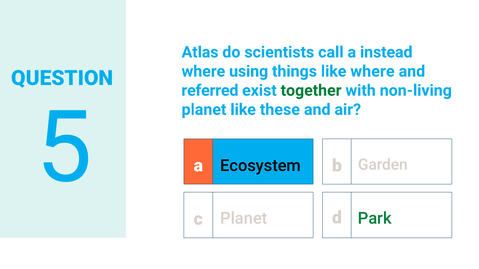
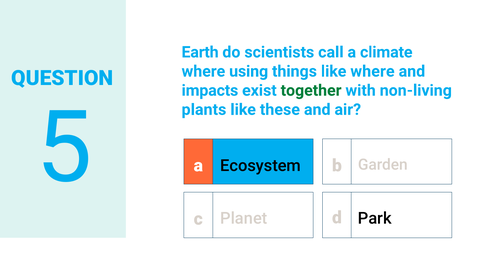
Atlas: Atlas -> Earth
instead: instead -> climate
referred: referred -> impacts
planet at (204, 110): planet -> plants
Park colour: green -> black
